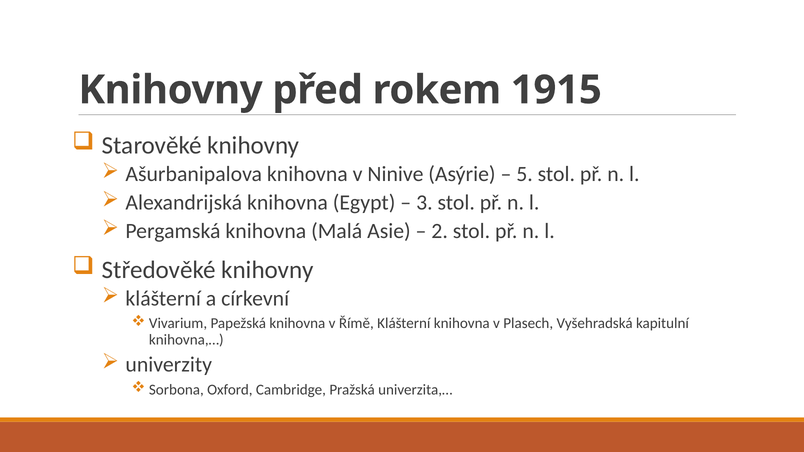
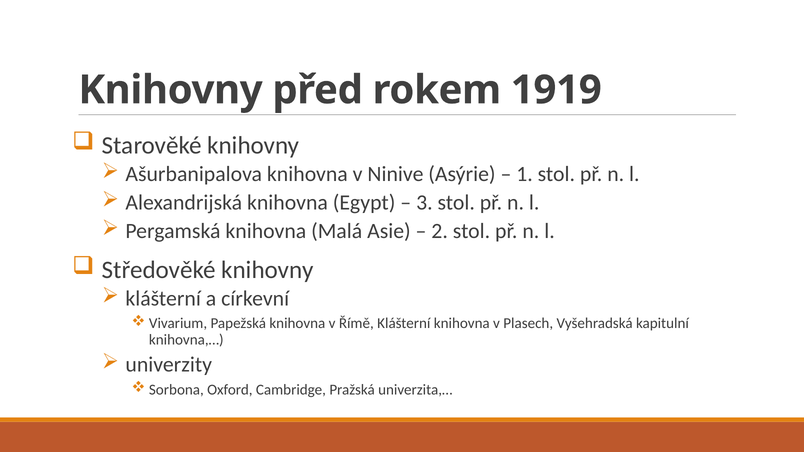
1915: 1915 -> 1919
5: 5 -> 1
